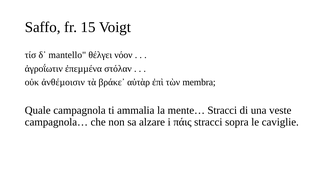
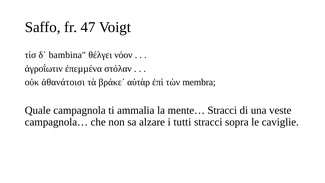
15: 15 -> 47
mantello: mantello -> bambina
ἀνθέµοισιν: ἀνθέµοισιν -> ἀθανάτοισι
πάις: πάις -> tutti
